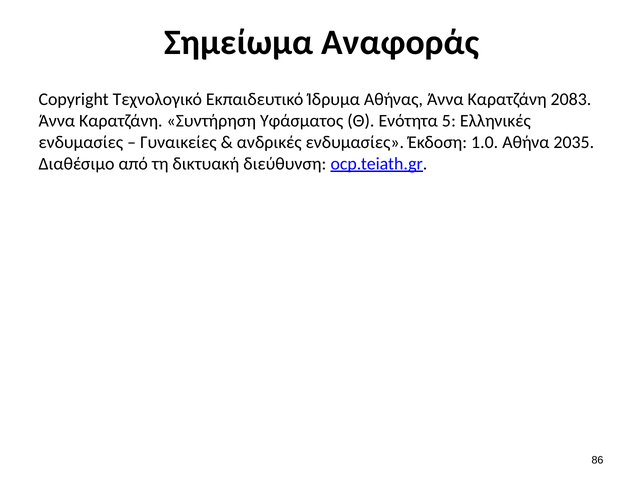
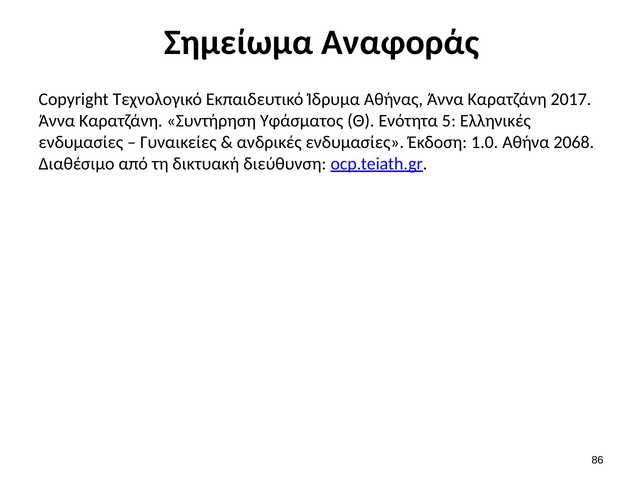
2083: 2083 -> 2017
2035: 2035 -> 2068
